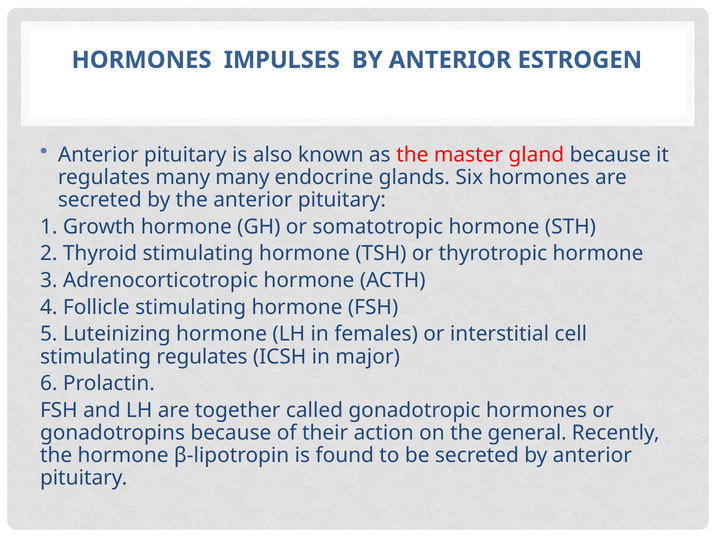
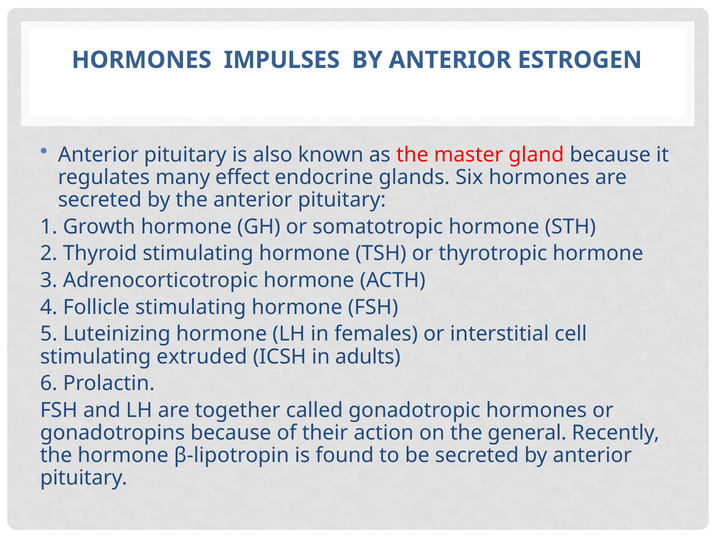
many many: many -> effect
stimulating regulates: regulates -> extruded
major: major -> adults
